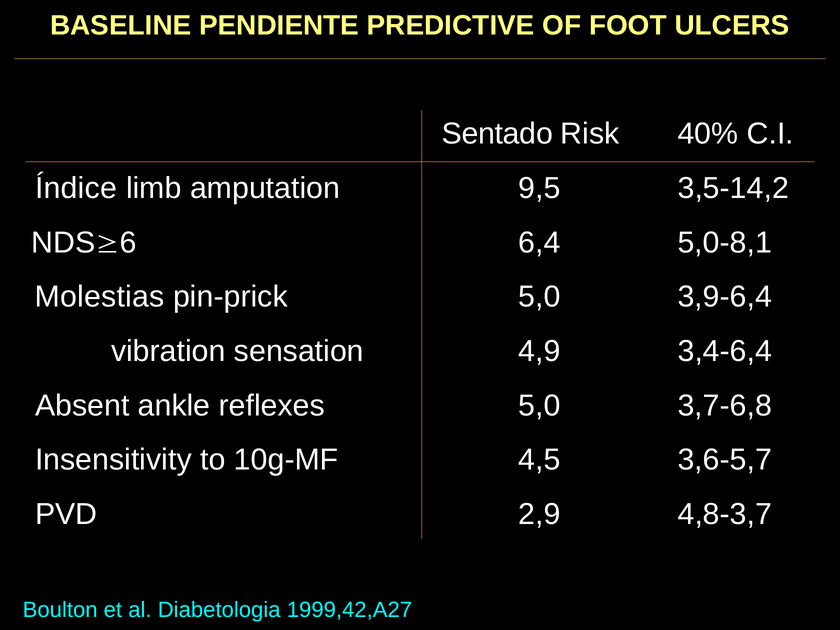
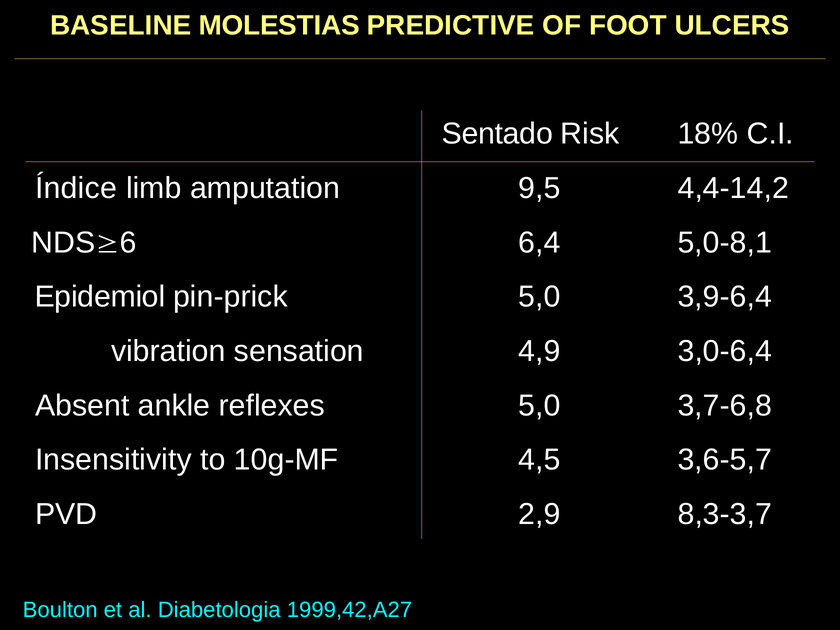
PENDIENTE: PENDIENTE -> MOLESTIAS
40%: 40% -> 18%
3,5-14,2: 3,5-14,2 -> 4,4-14,2
Molestias: Molestias -> Epidemiol
3,4-6,4: 3,4-6,4 -> 3,0-6,4
4,8-3,7: 4,8-3,7 -> 8,3-3,7
